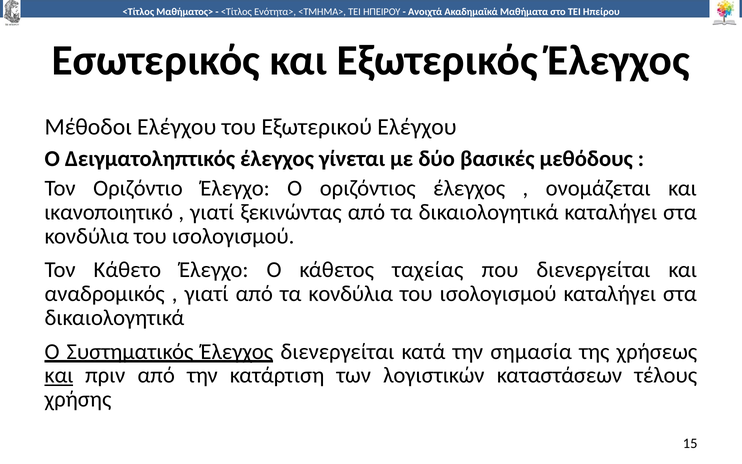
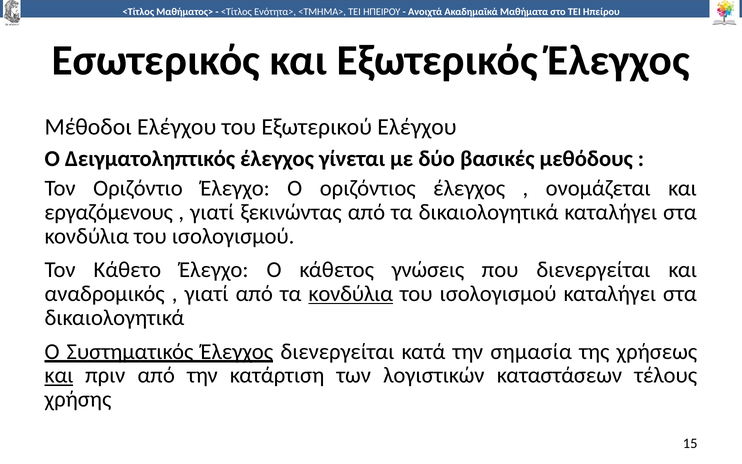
ικανοποιητικό: ικανοποιητικό -> εργαζόμενους
ταχείας: ταχείας -> γνώσεις
κονδύλια at (351, 294) underline: none -> present
